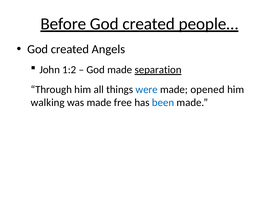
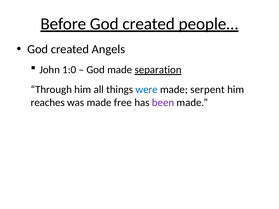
1:2: 1:2 -> 1:0
opened: opened -> serpent
walking: walking -> reaches
been colour: blue -> purple
